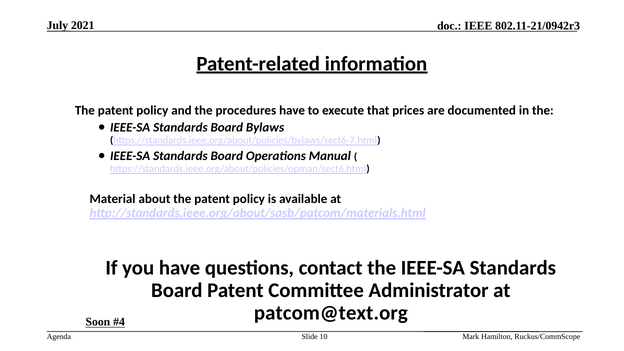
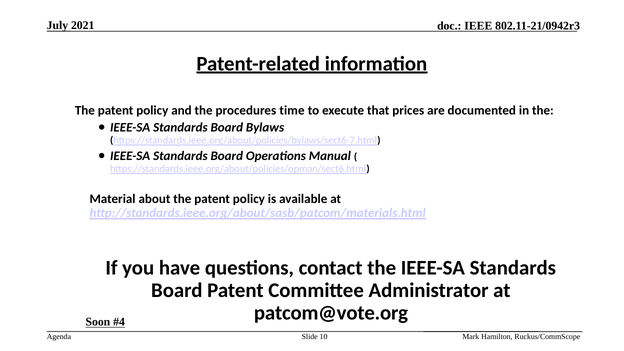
procedures have: have -> time
patcom@text.org: patcom@text.org -> patcom@vote.org
